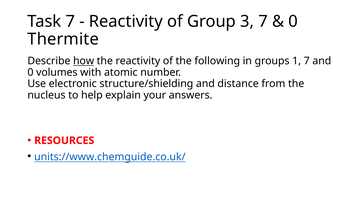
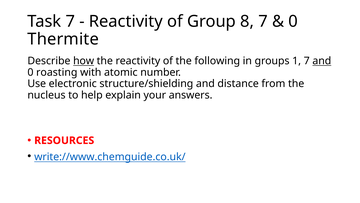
3: 3 -> 8
and at (322, 61) underline: none -> present
volumes: volumes -> roasting
units://www.chemguide.co.uk/: units://www.chemguide.co.uk/ -> write://www.chemguide.co.uk/
